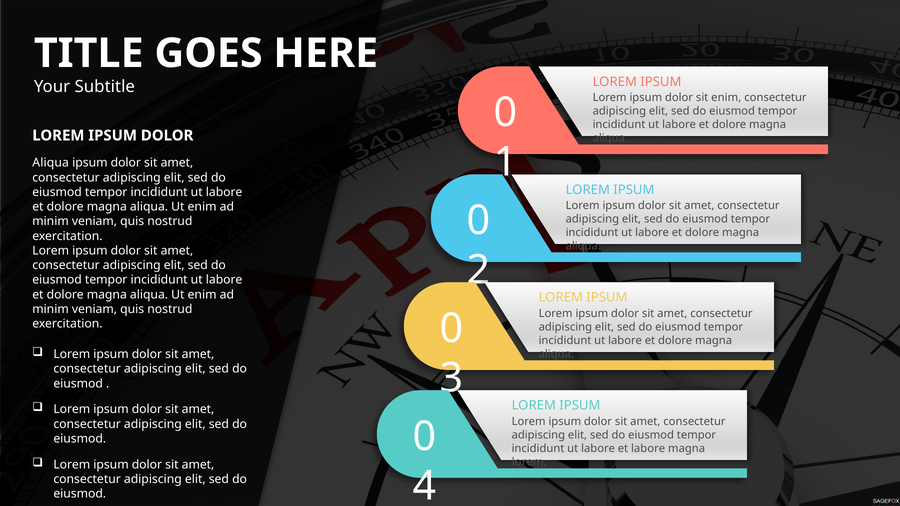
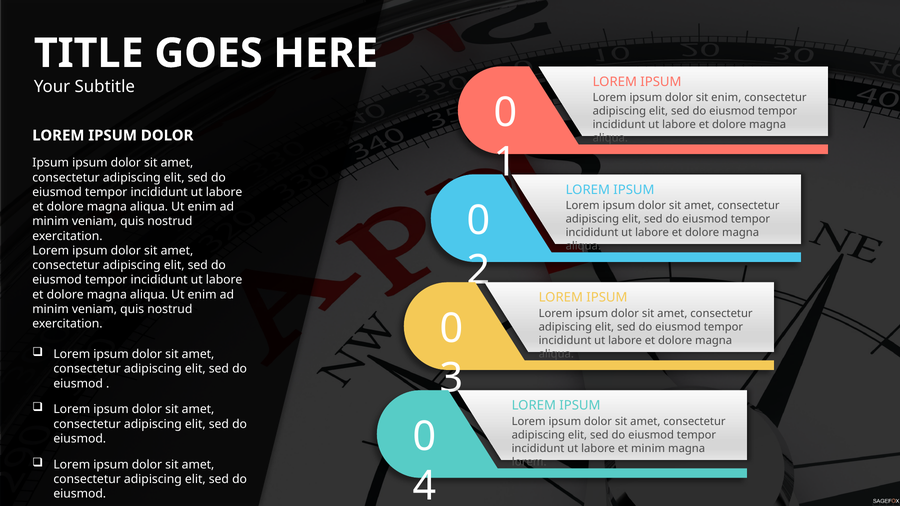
Aliqua at (51, 163): Aliqua -> Ipsum
et labore: labore -> minim
